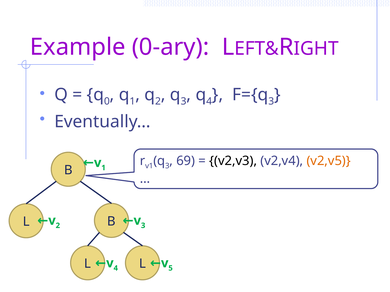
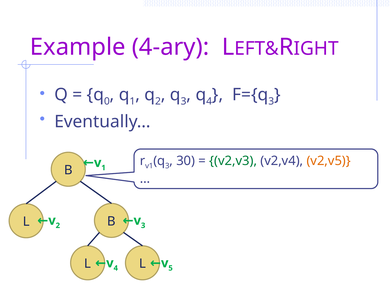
0-ary: 0-ary -> 4-ary
69: 69 -> 30
v2,v3 colour: black -> green
